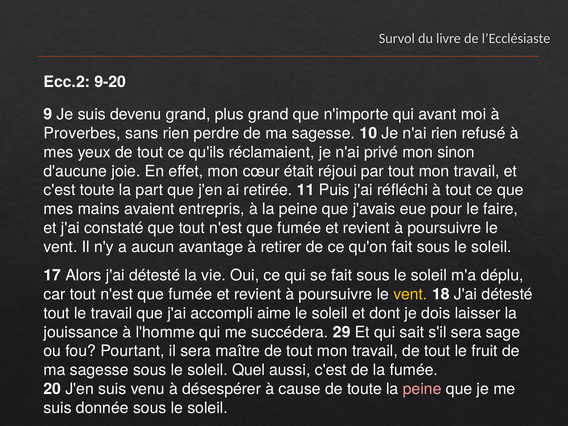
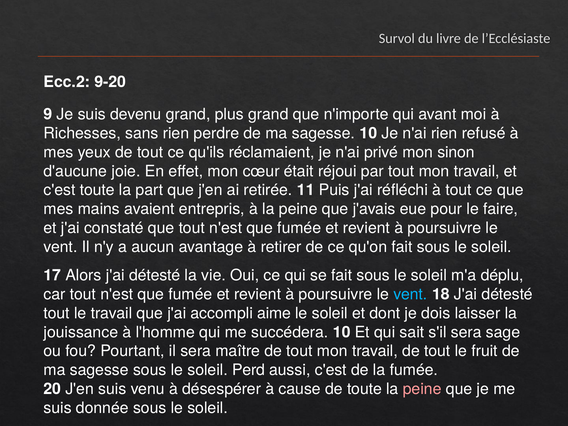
Proverbes: Proverbes -> Richesses
vent at (410, 294) colour: yellow -> light blue
succédera 29: 29 -> 10
Quel: Quel -> Perd
